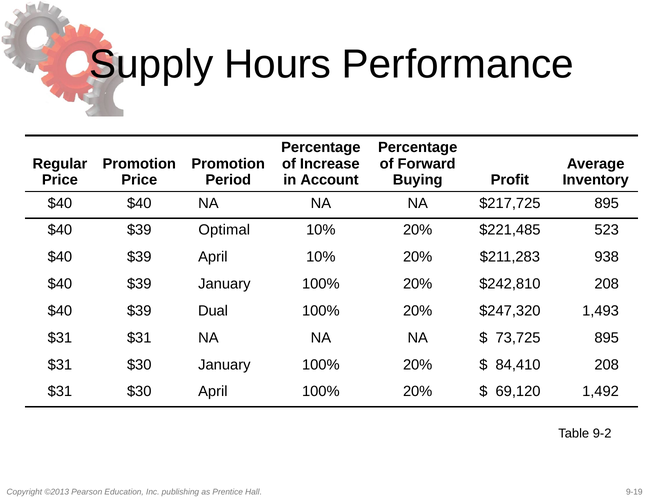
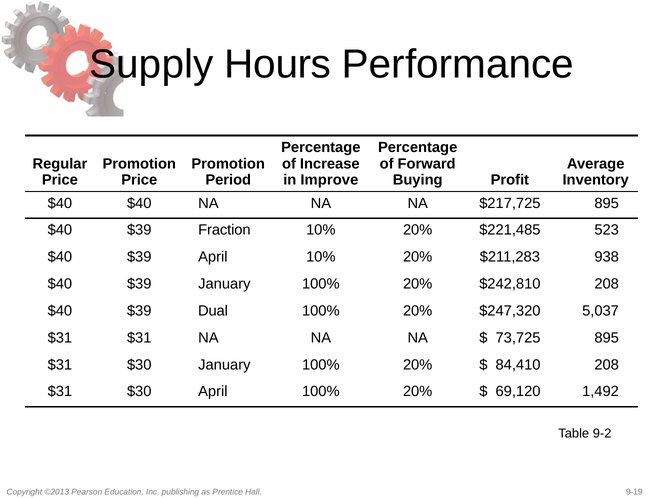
Account: Account -> Improve
Optimal: Optimal -> Fraction
1,493: 1,493 -> 5,037
